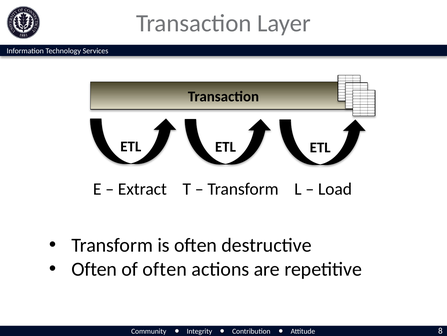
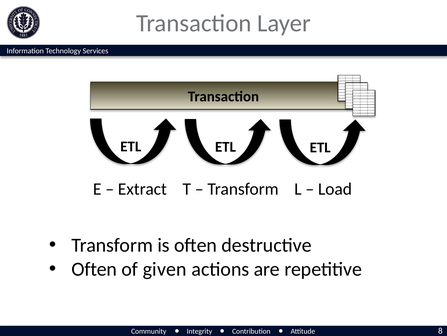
of often: often -> given
